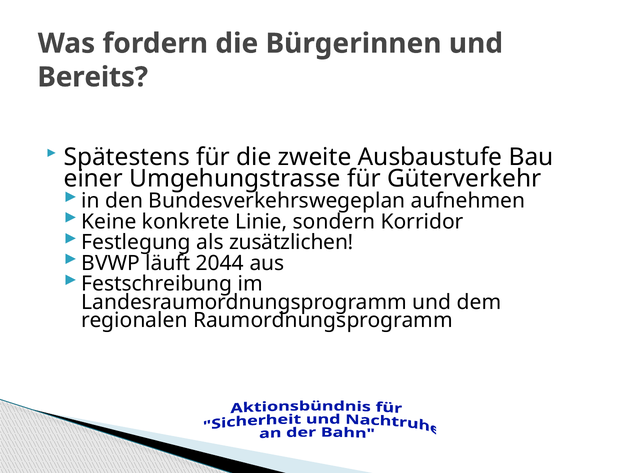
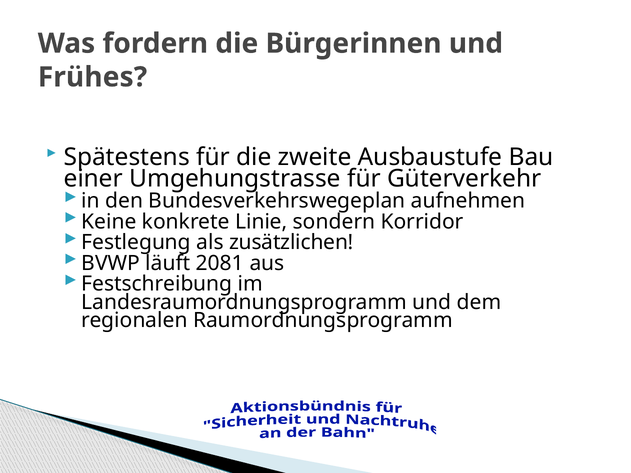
Bereits: Bereits -> Frühes
2044: 2044 -> 2081
